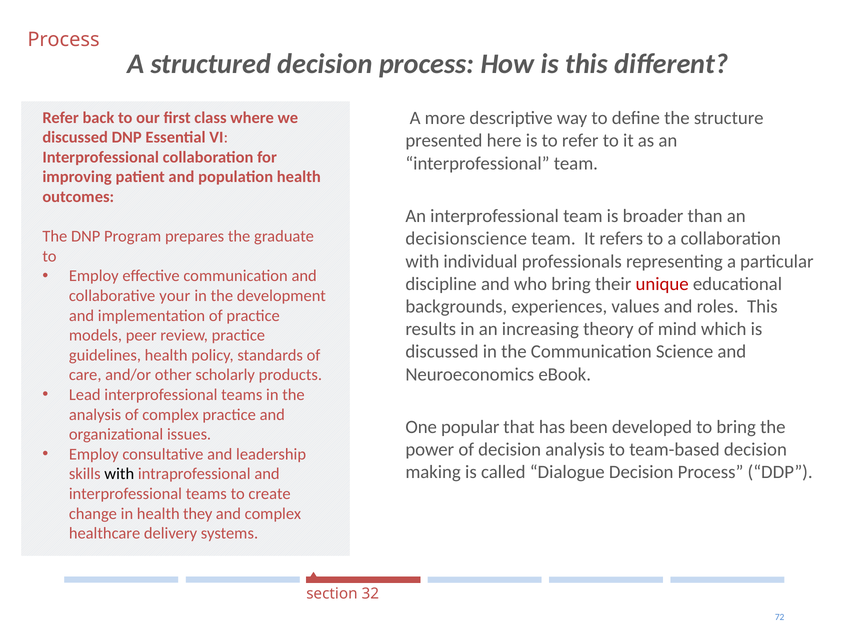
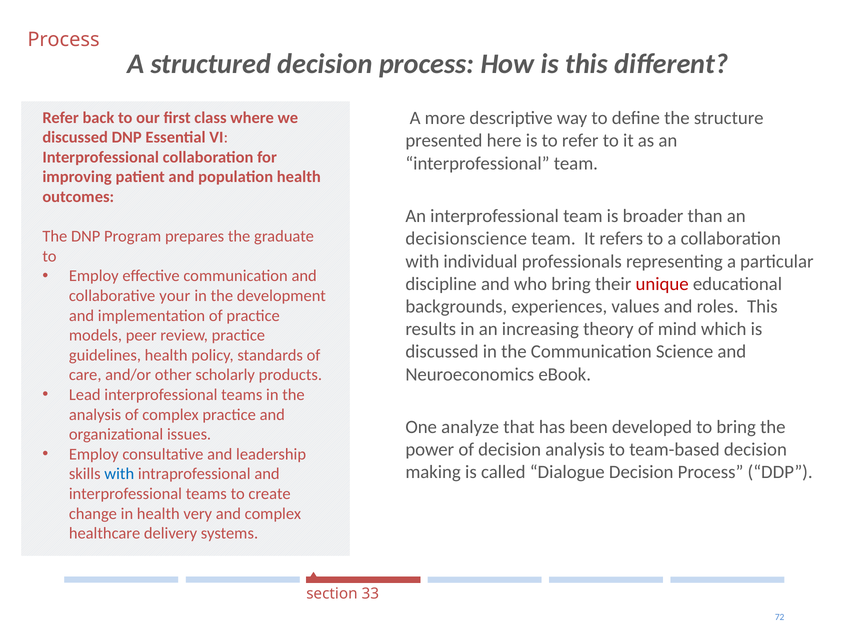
popular: popular -> analyze
with at (119, 474) colour: black -> blue
they: they -> very
32: 32 -> 33
